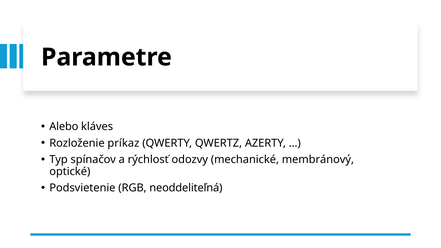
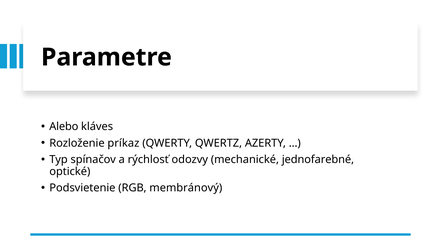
membránový: membránový -> jednofarebné
neoddeliteľná: neoddeliteľná -> membránový
